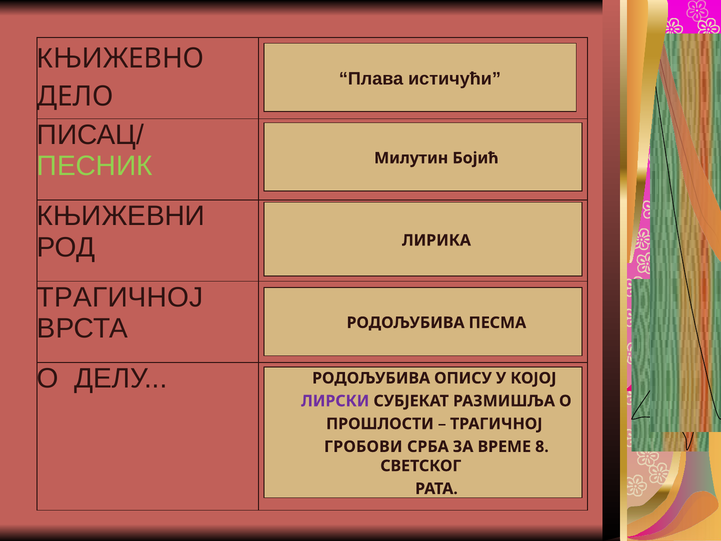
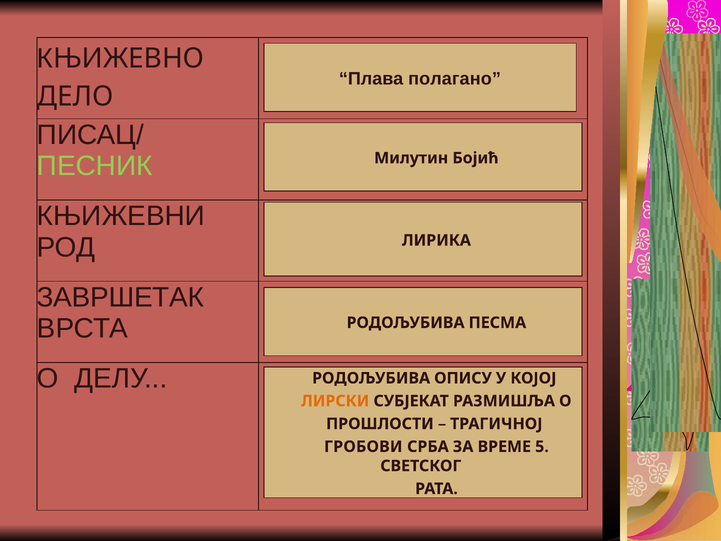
истичући: истичући -> полагано
ТРАГИЧНОЈ at (120, 297): ТРАГИЧНОЈ -> ЗАВРШЕТАК
ЛИРСКИ colour: purple -> orange
8: 8 -> 5
